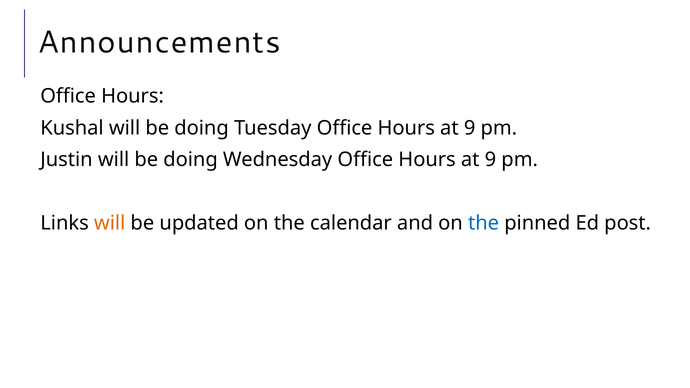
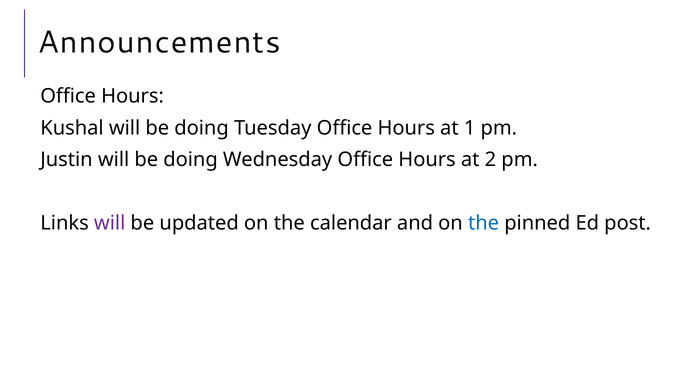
9 at (470, 128): 9 -> 1
9 at (490, 160): 9 -> 2
will at (110, 223) colour: orange -> purple
